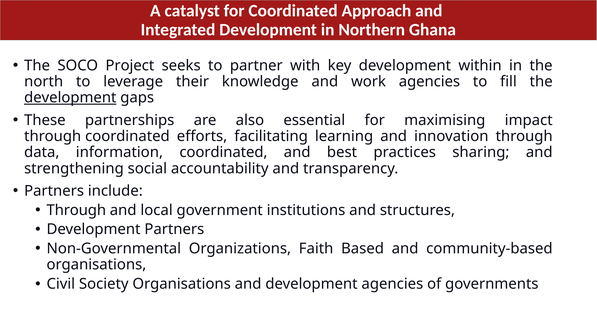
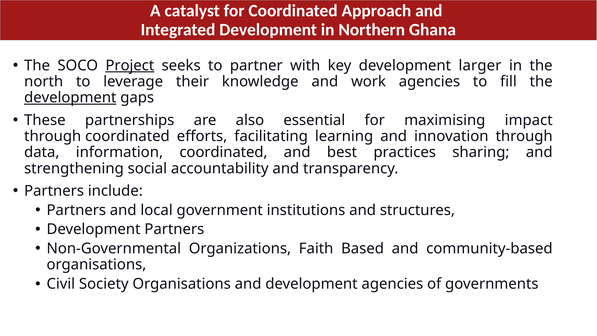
Project underline: none -> present
within: within -> larger
Through at (76, 210): Through -> Partners
